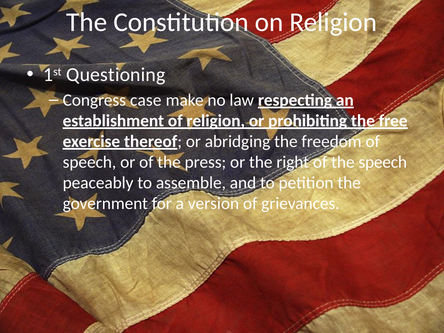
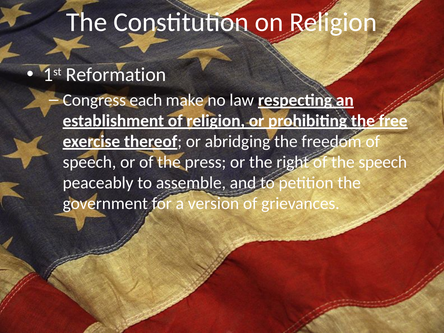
Questioning: Questioning -> Reformation
case: case -> each
